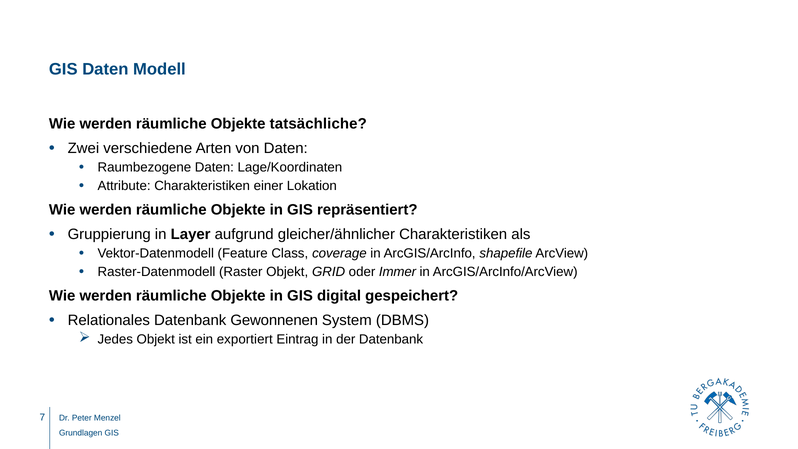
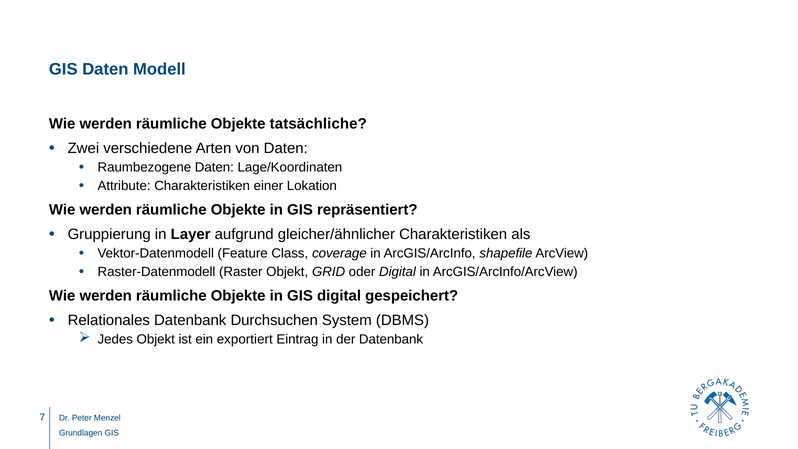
oder Immer: Immer -> Digital
Gewonnenen: Gewonnenen -> Durchsuchen
